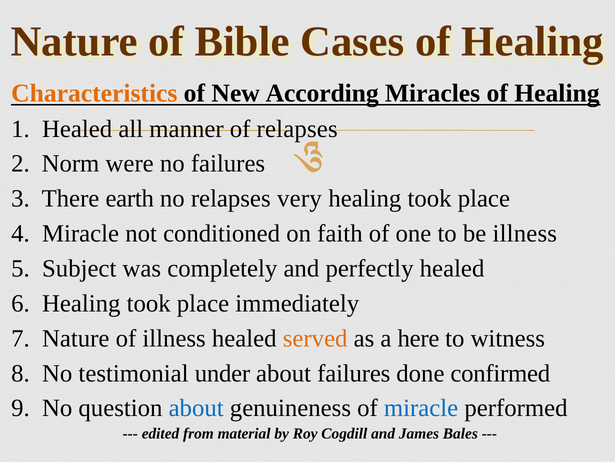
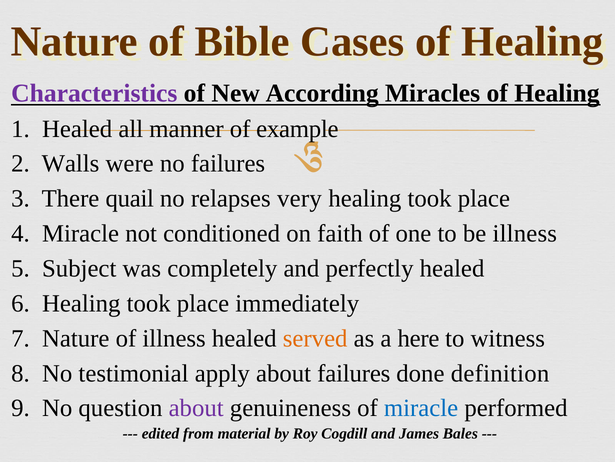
Characteristics colour: orange -> purple
of relapses: relapses -> example
Norm: Norm -> Walls
earth: earth -> quail
under: under -> apply
confirmed: confirmed -> definition
about at (196, 407) colour: blue -> purple
